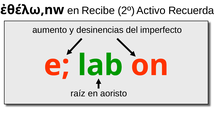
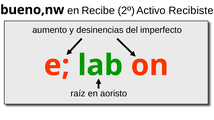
ἐθέλω,nw: ἐθέλω,nw -> bueno,nw
Recuerda: Recuerda -> Recibiste
